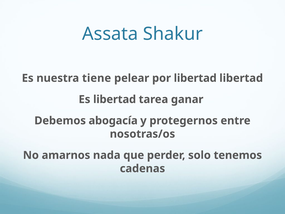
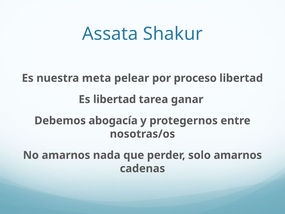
tiene: tiene -> meta
por libertad: libertad -> proceso
solo tenemos: tenemos -> amarnos
